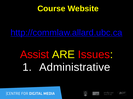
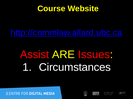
Administrative: Administrative -> Circumstances
